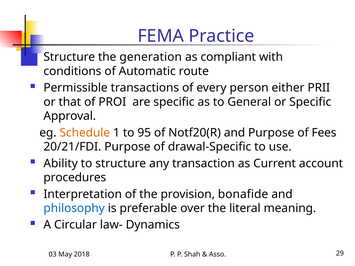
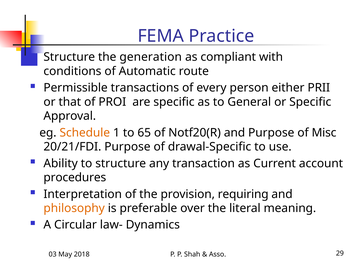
95: 95 -> 65
Fees: Fees -> Misc
bonafide: bonafide -> requiring
philosophy colour: blue -> orange
